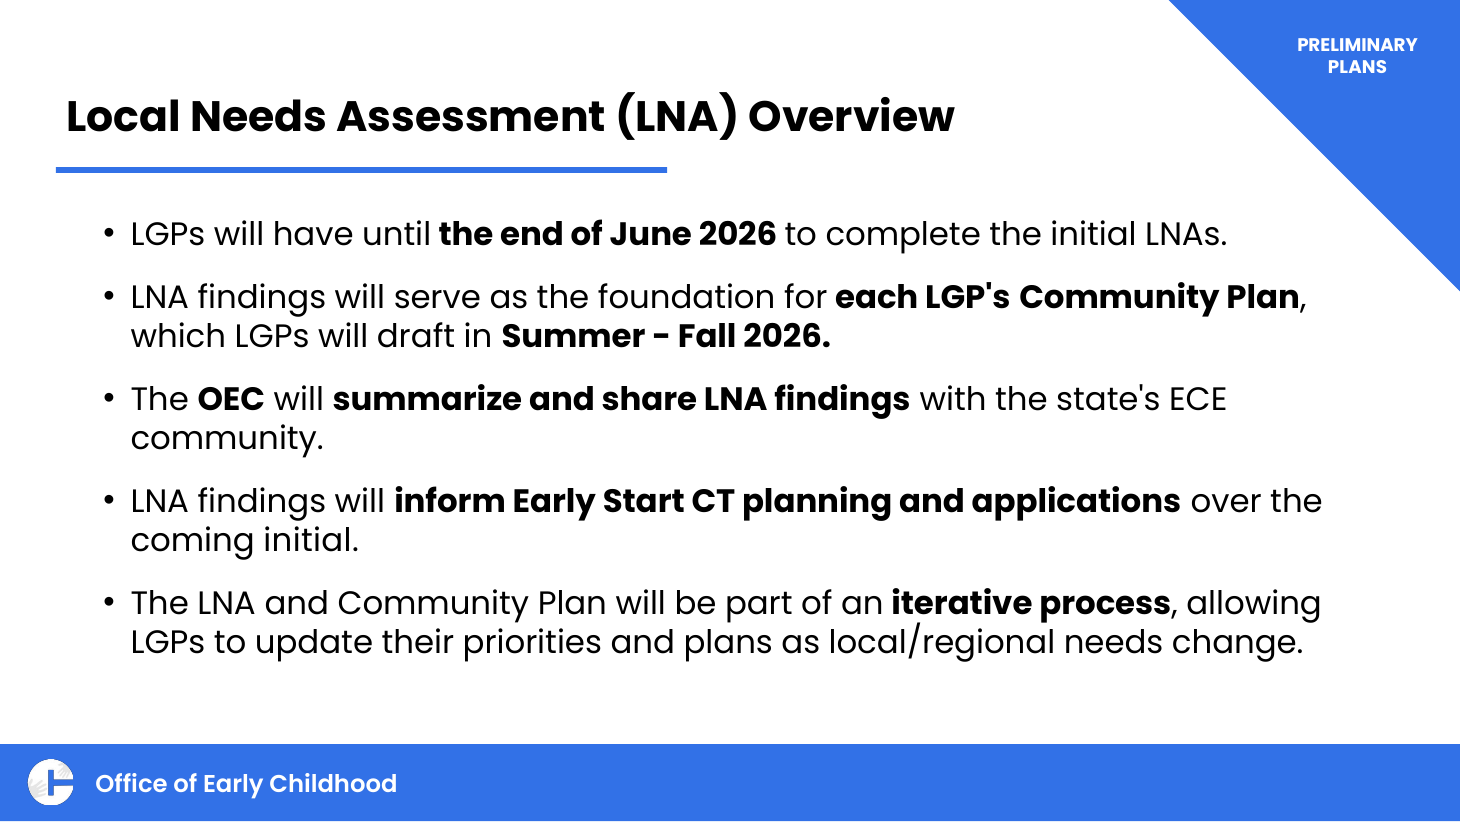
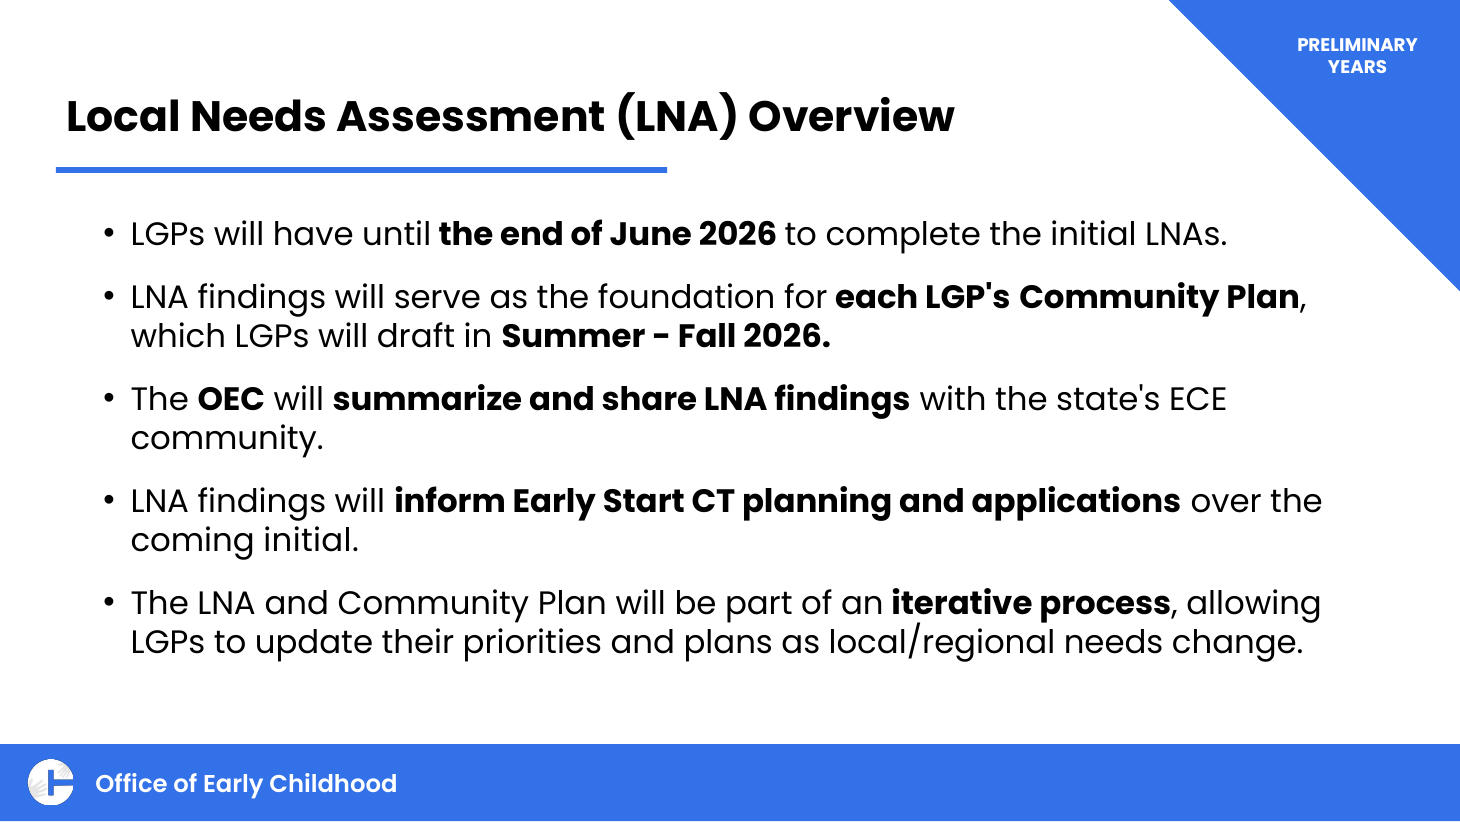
PLANS at (1357, 67): PLANS -> YEARS
